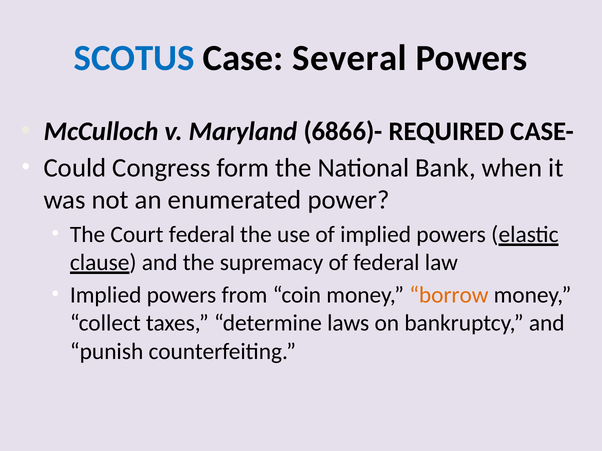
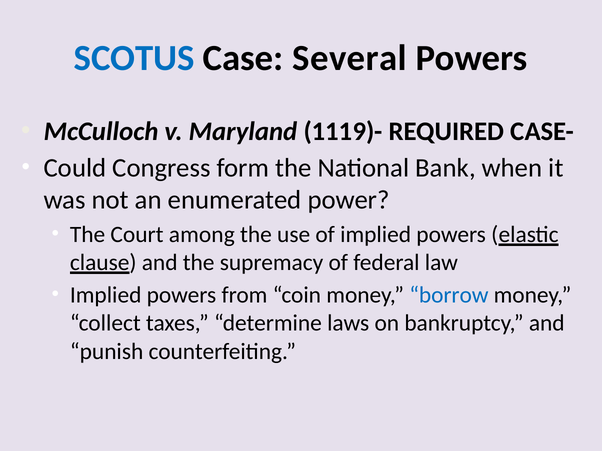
6866)-: 6866)- -> 1119)-
Court federal: federal -> among
borrow colour: orange -> blue
